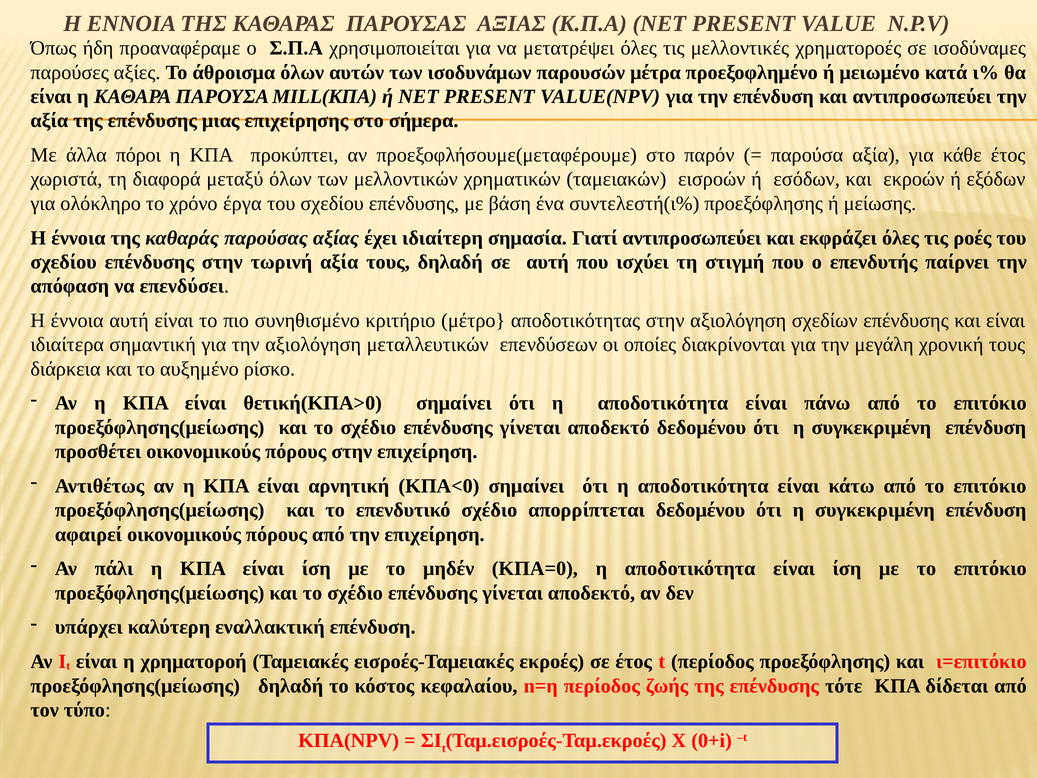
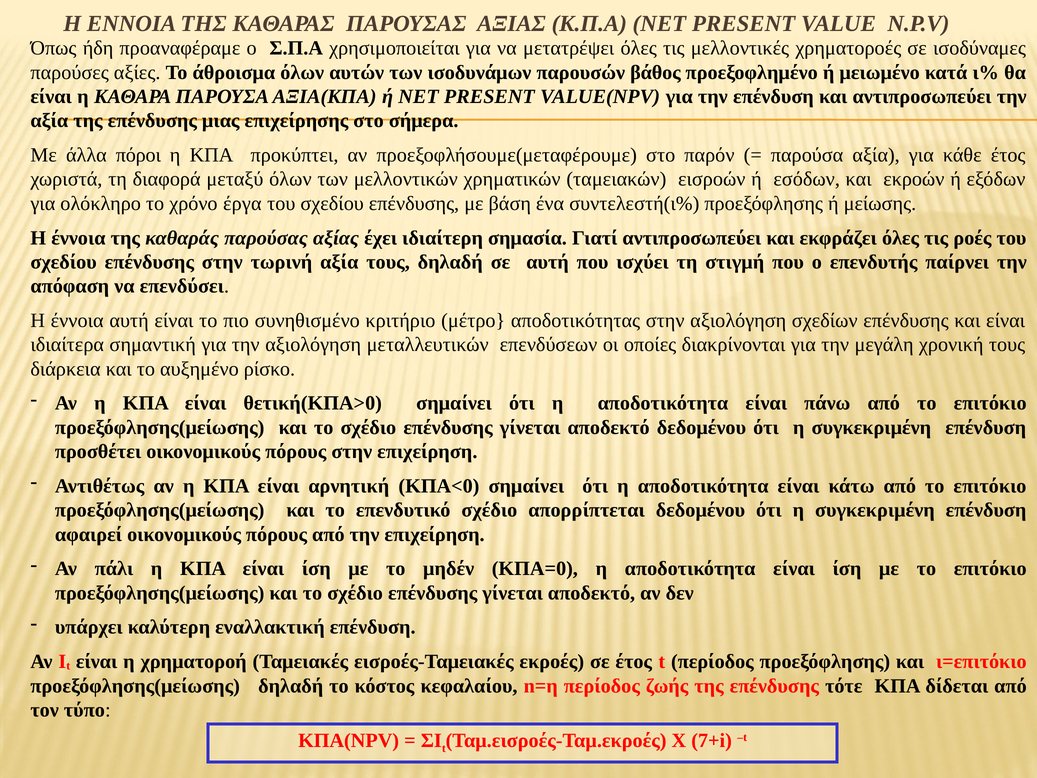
μέτρα: μέτρα -> βάθος
MILL(ΚΠΑ: MILL(ΚΠΑ -> ΑΞIΑ(ΚΠΑ
0+i: 0+i -> 7+i
